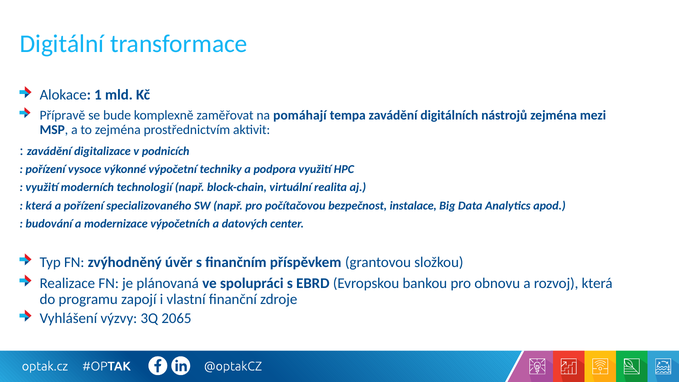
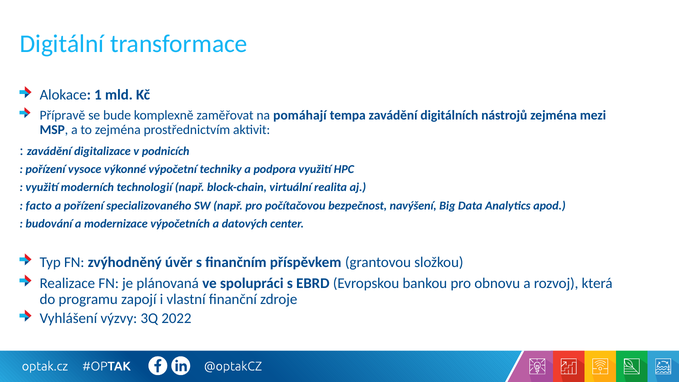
která at (39, 206): která -> facto
instalace: instalace -> navýšení
2065: 2065 -> 2022
